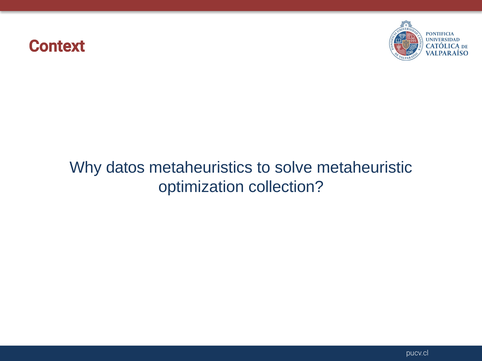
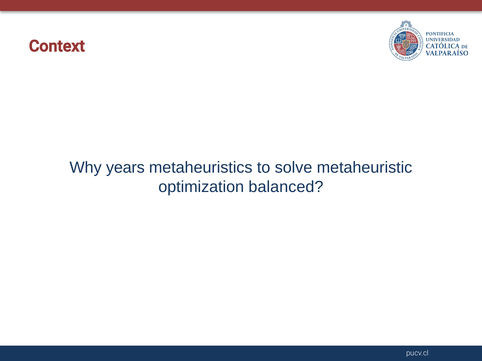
datos: datos -> years
collection: collection -> balanced
